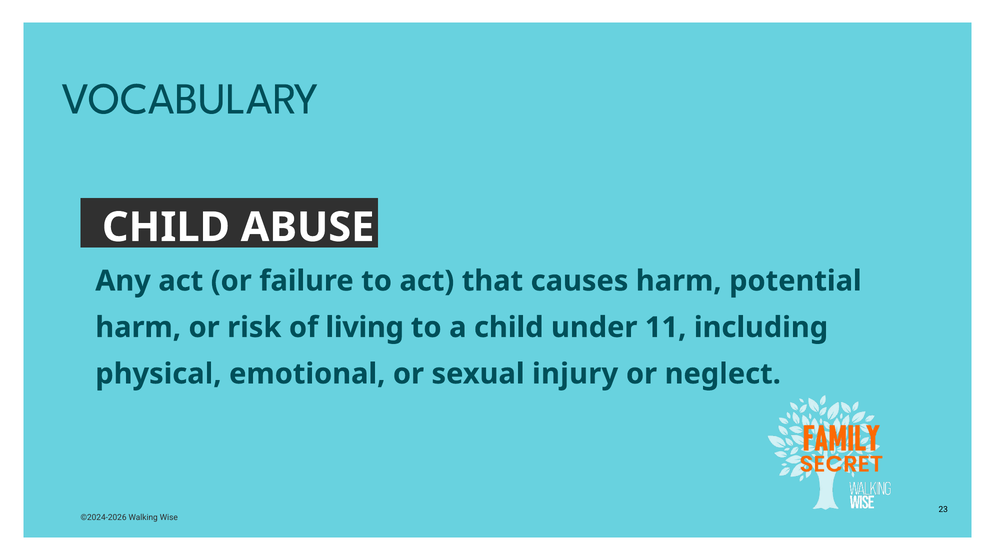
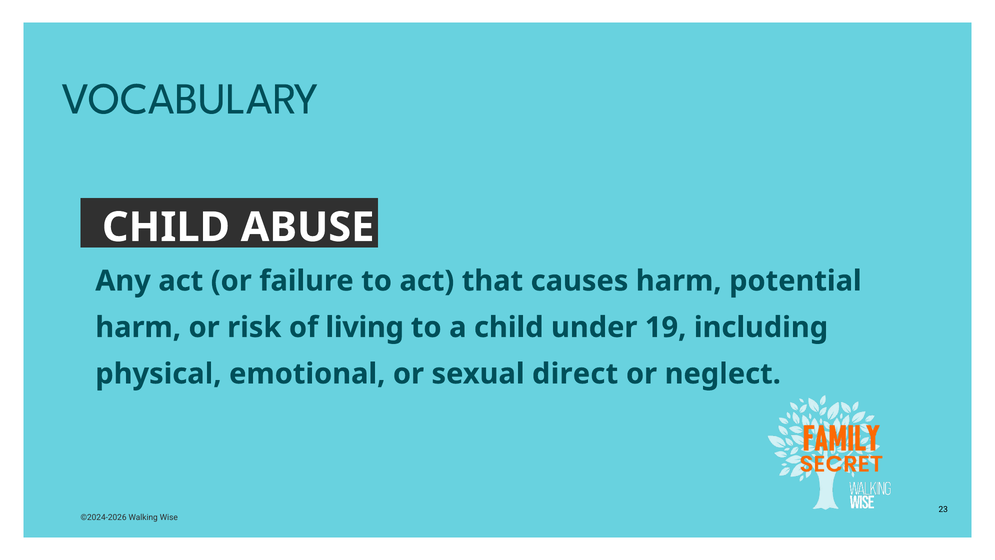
11: 11 -> 19
injury: injury -> direct
